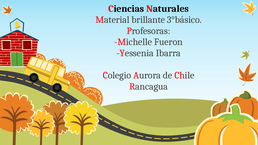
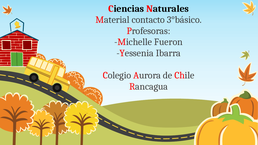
brillante: brillante -> contacto
